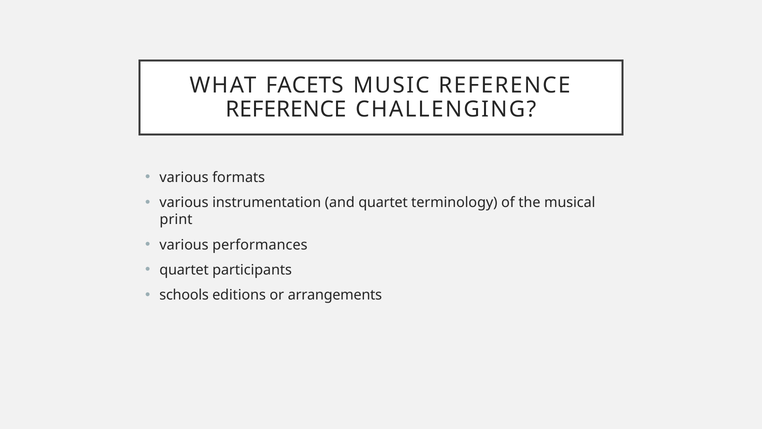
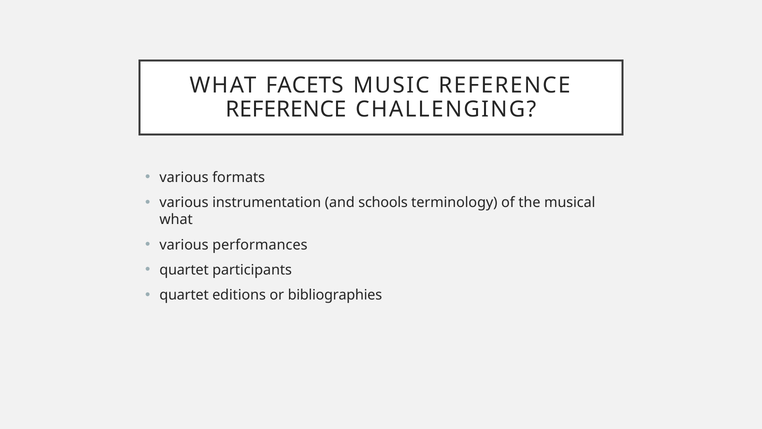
and quartet: quartet -> schools
print at (176, 220): print -> what
schools at (184, 295): schools -> quartet
arrangements: arrangements -> bibliographies
